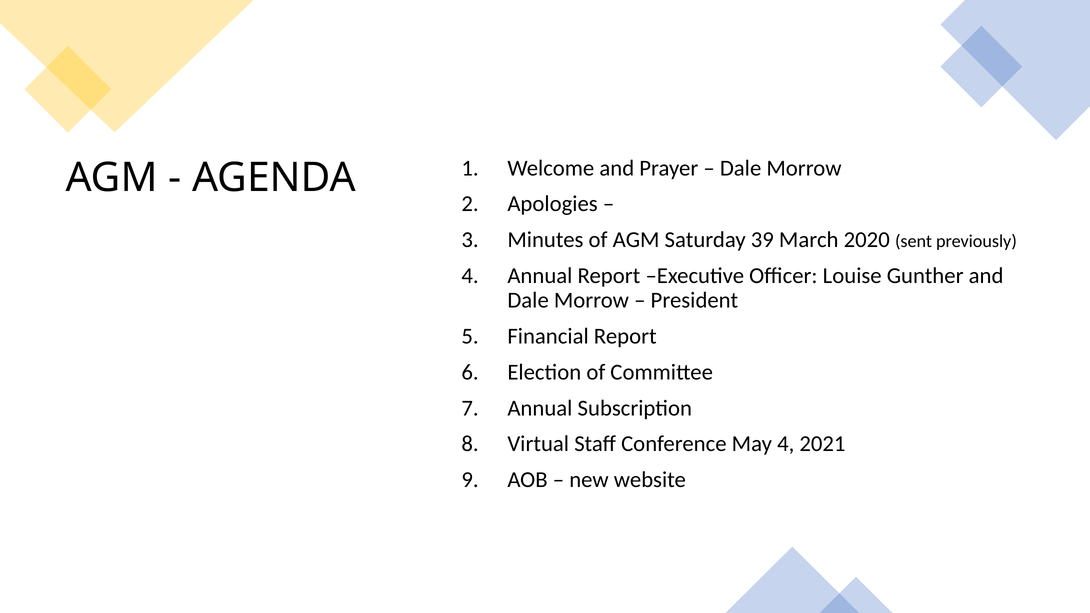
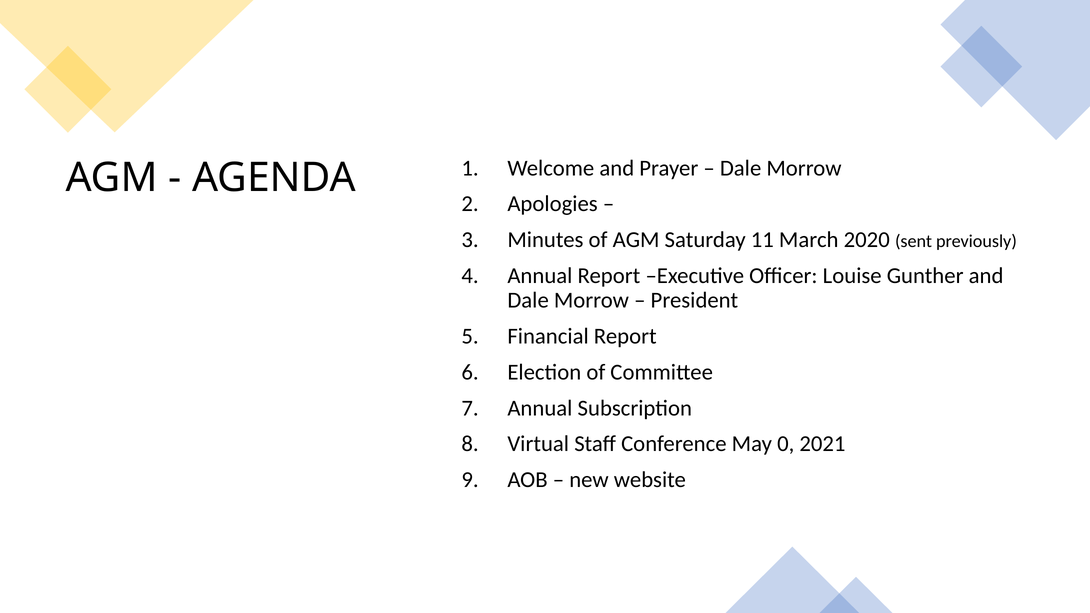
39: 39 -> 11
May 4: 4 -> 0
